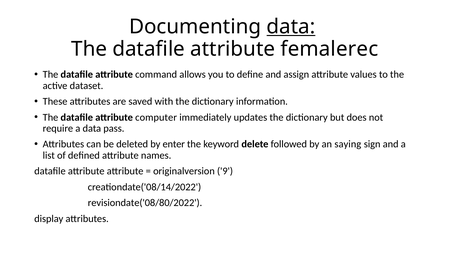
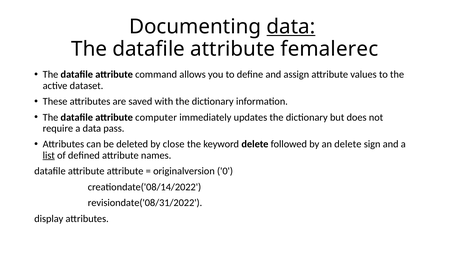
enter: enter -> close
an saying: saying -> delete
list underline: none -> present
9: 9 -> 0
revisiondate('08/80/2022: revisiondate('08/80/2022 -> revisiondate('08/31/2022
